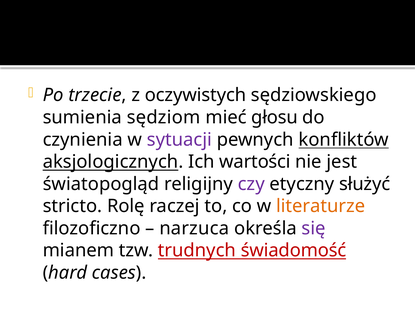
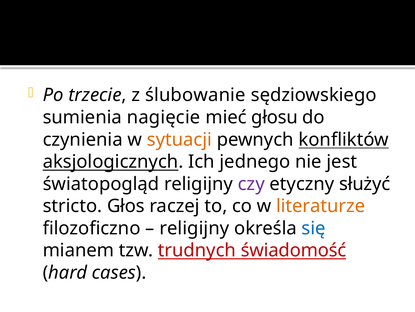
oczywistych: oczywistych -> ślubowanie
sędziom: sędziom -> nagięcie
sytuacji colour: purple -> orange
wartości: wartości -> jednego
Rolę: Rolę -> Głos
narzuca at (194, 228): narzuca -> religijny
się colour: purple -> blue
